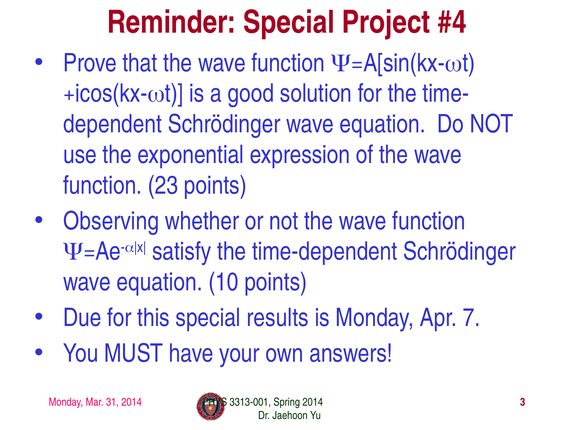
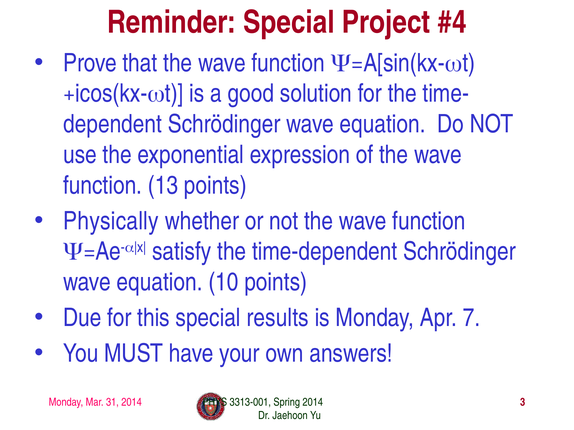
23: 23 -> 13
Observing: Observing -> Physically
